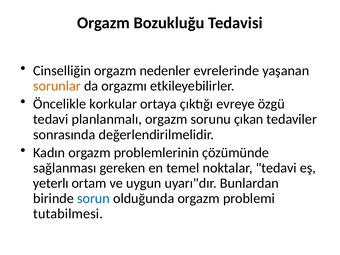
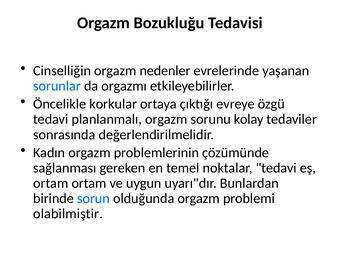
sorunlar colour: orange -> blue
çıkan: çıkan -> kolay
yeterlı at (51, 183): yeterlı -> ortam
tutabilmesi: tutabilmesi -> olabilmiştir
